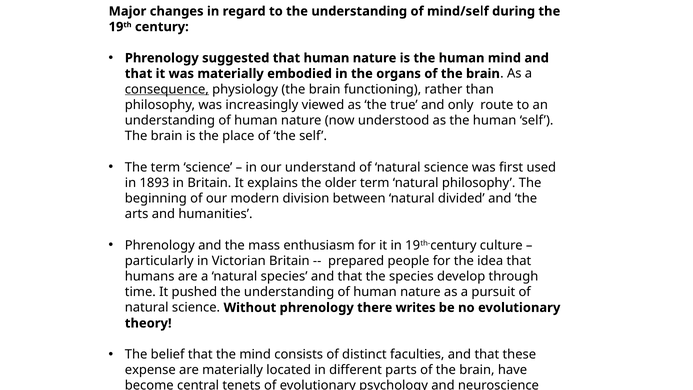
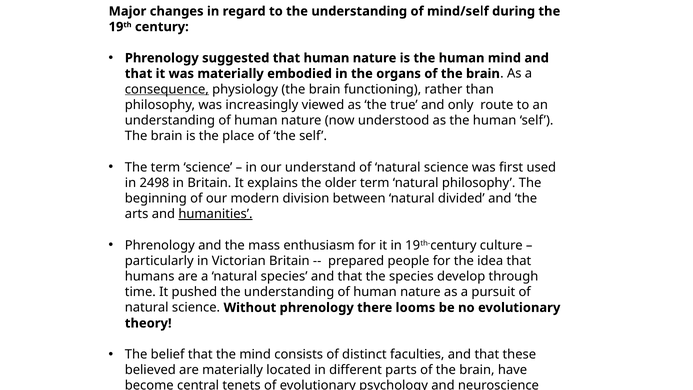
1893: 1893 -> 2498
humanities underline: none -> present
writes: writes -> looms
expense: expense -> believed
